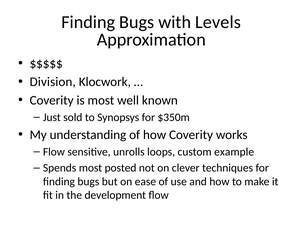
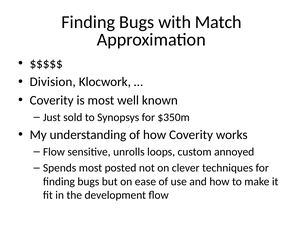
Levels: Levels -> Match
example: example -> annoyed
